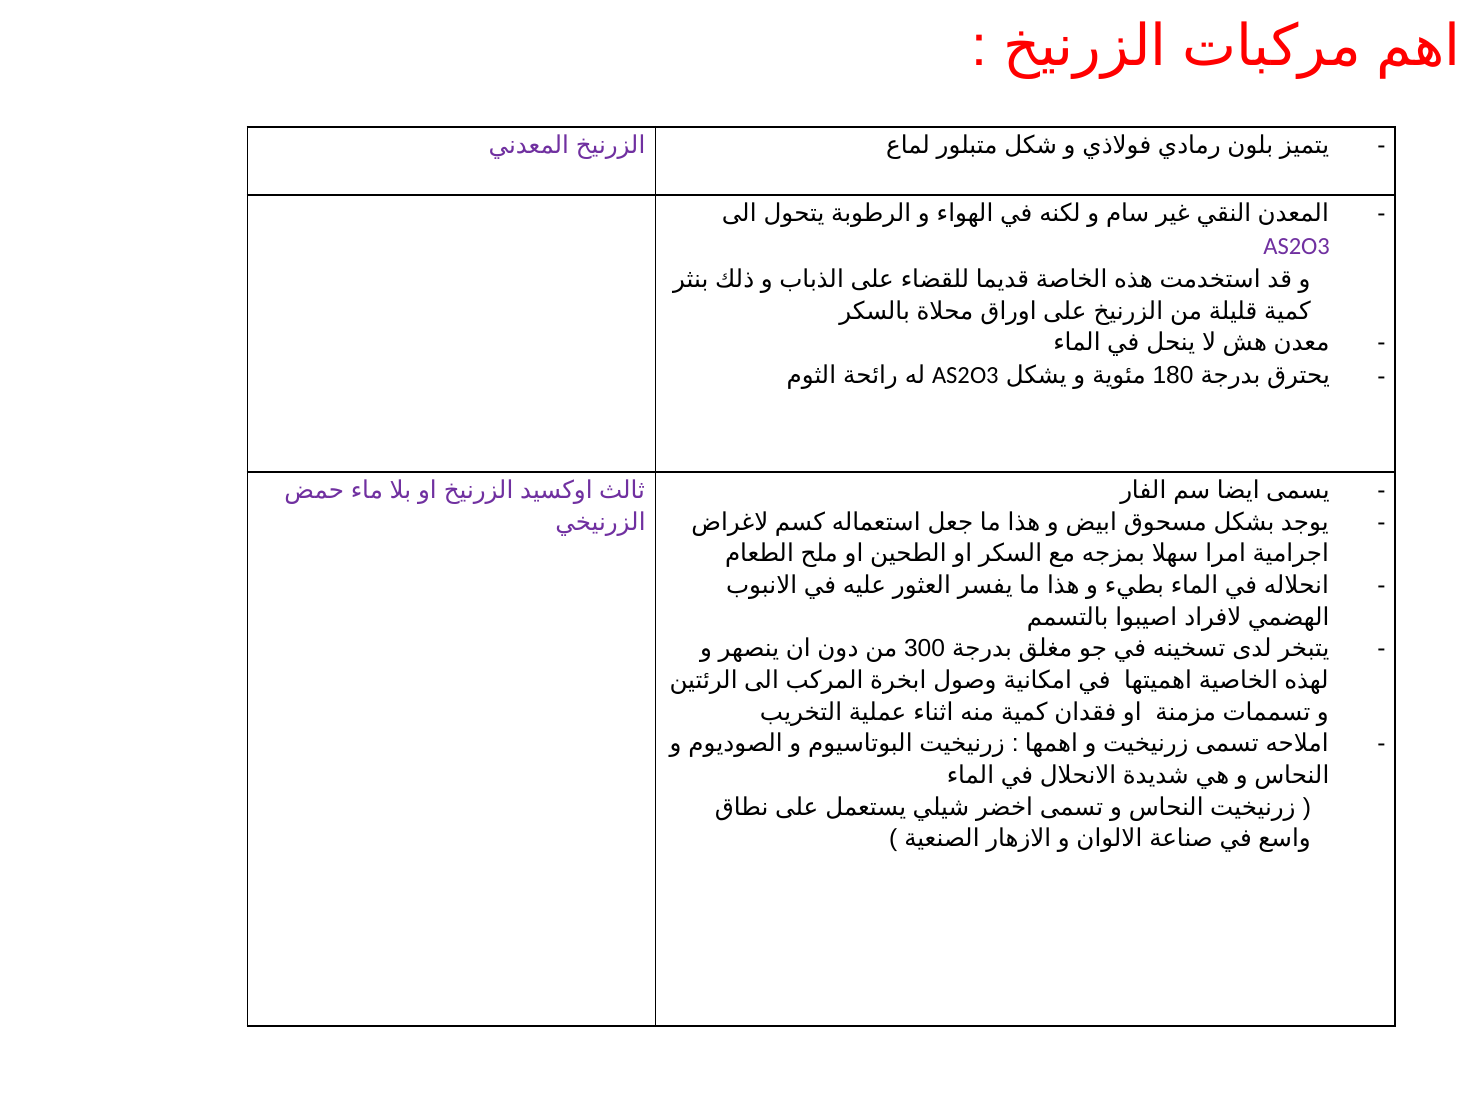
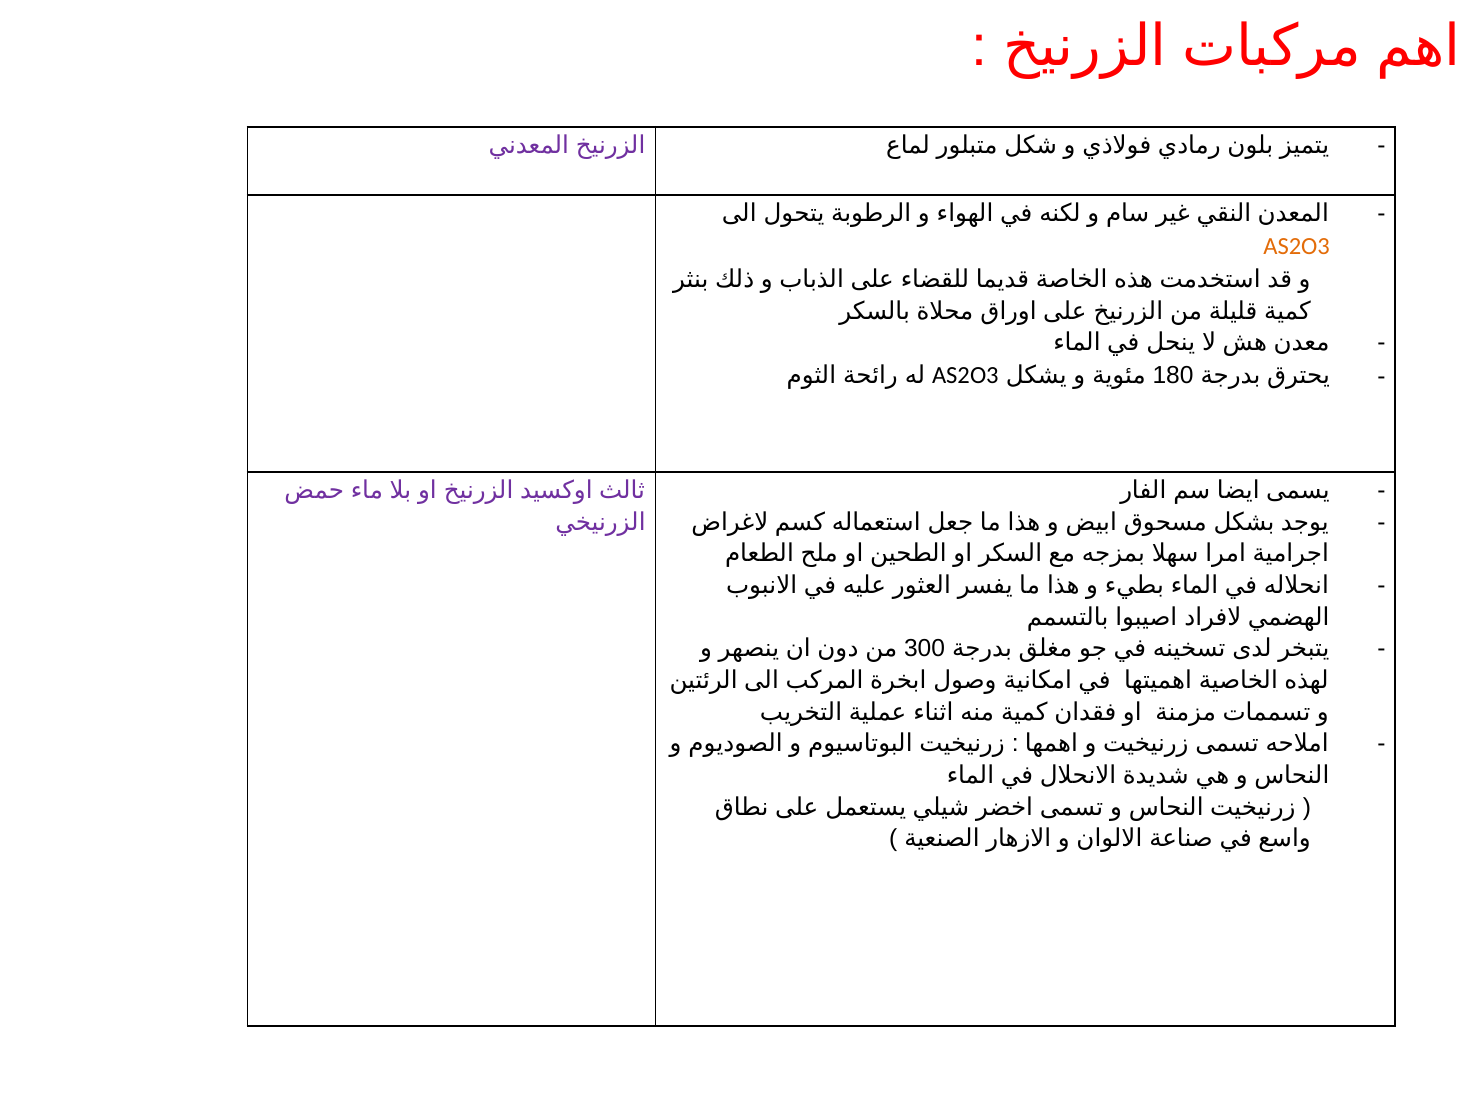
AS2O3 at (1297, 246) colour: purple -> orange
